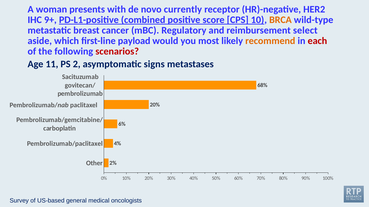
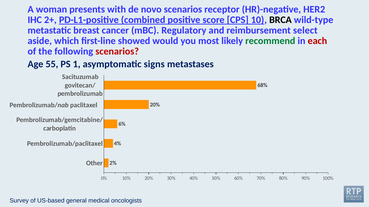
novo currently: currently -> scenarios
9+: 9+ -> 2+
BRCA colour: orange -> black
payload: payload -> showed
recommend colour: orange -> green
11: 11 -> 55
2: 2 -> 1
